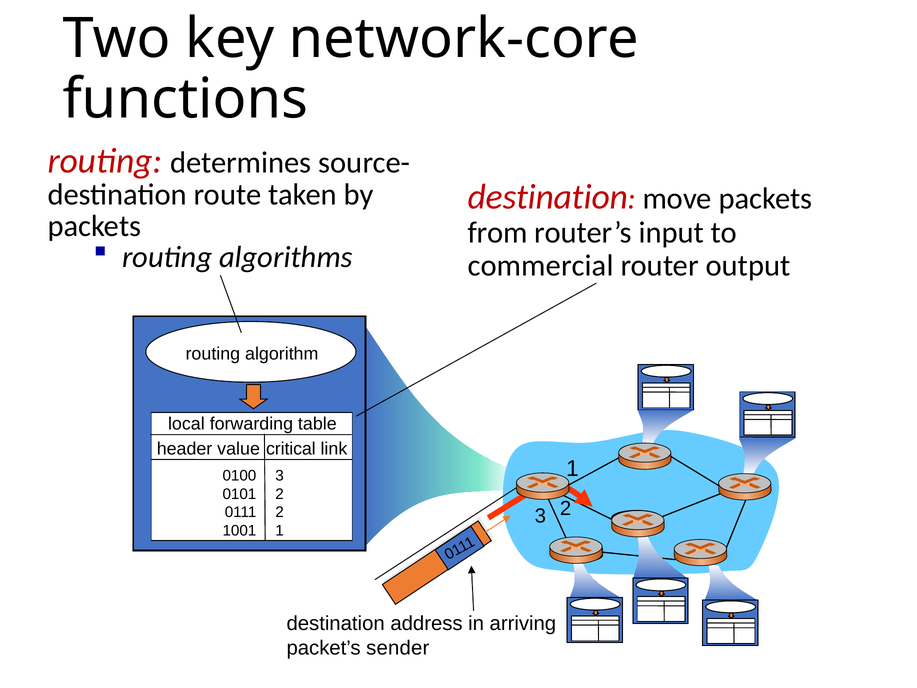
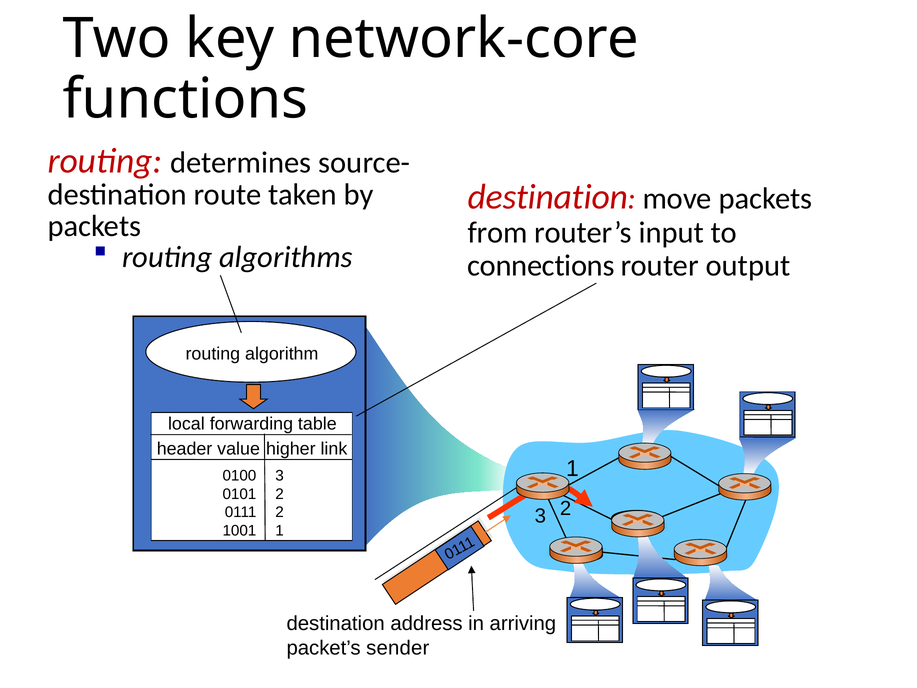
commercial: commercial -> connections
critical: critical -> higher
